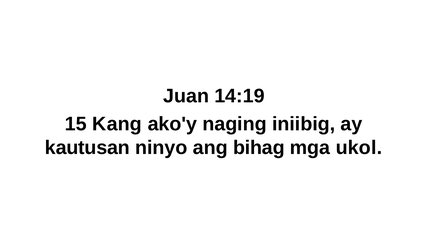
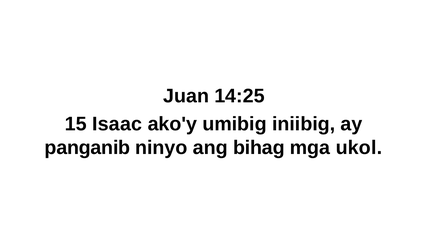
14:19: 14:19 -> 14:25
Kang: Kang -> Isaac
naging: naging -> umibig
kautusan: kautusan -> panganib
